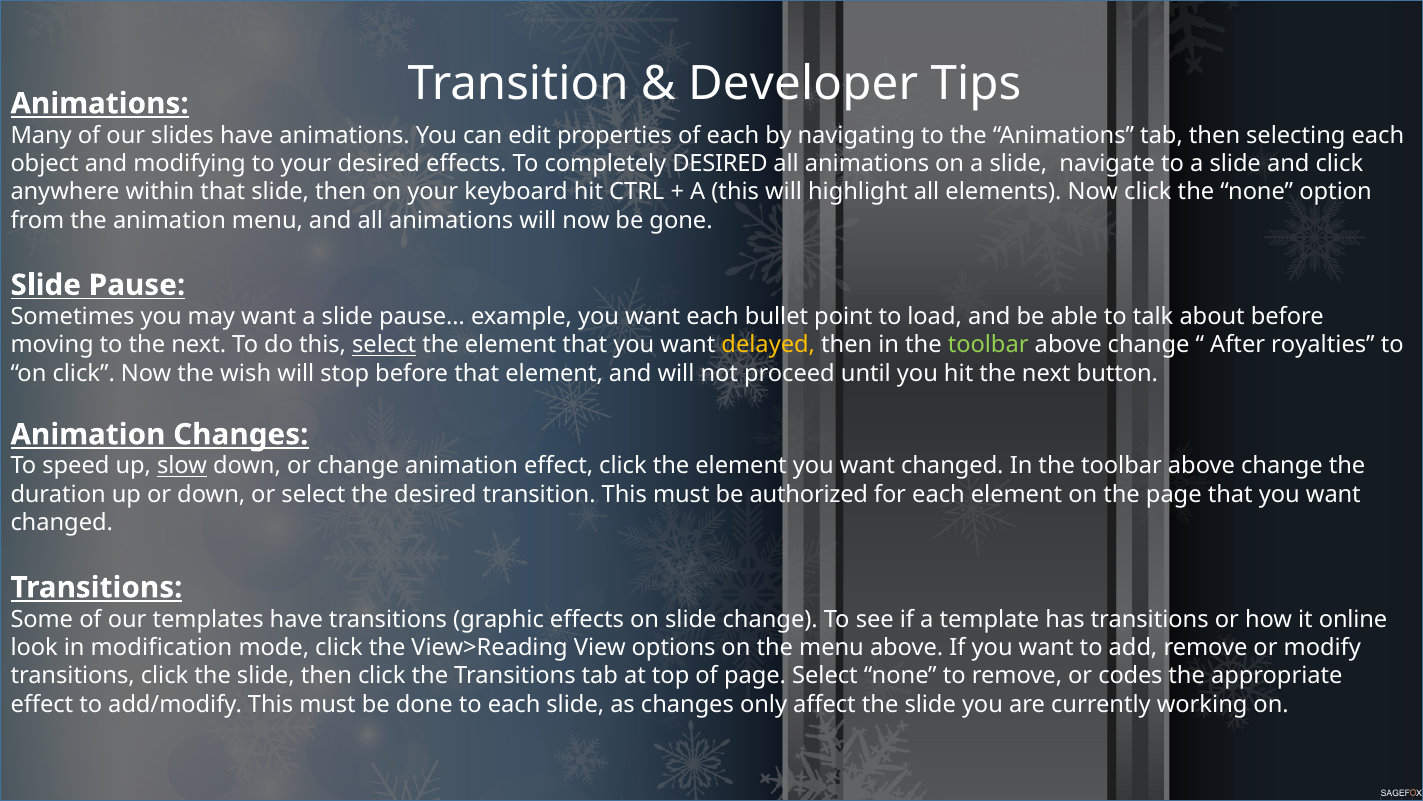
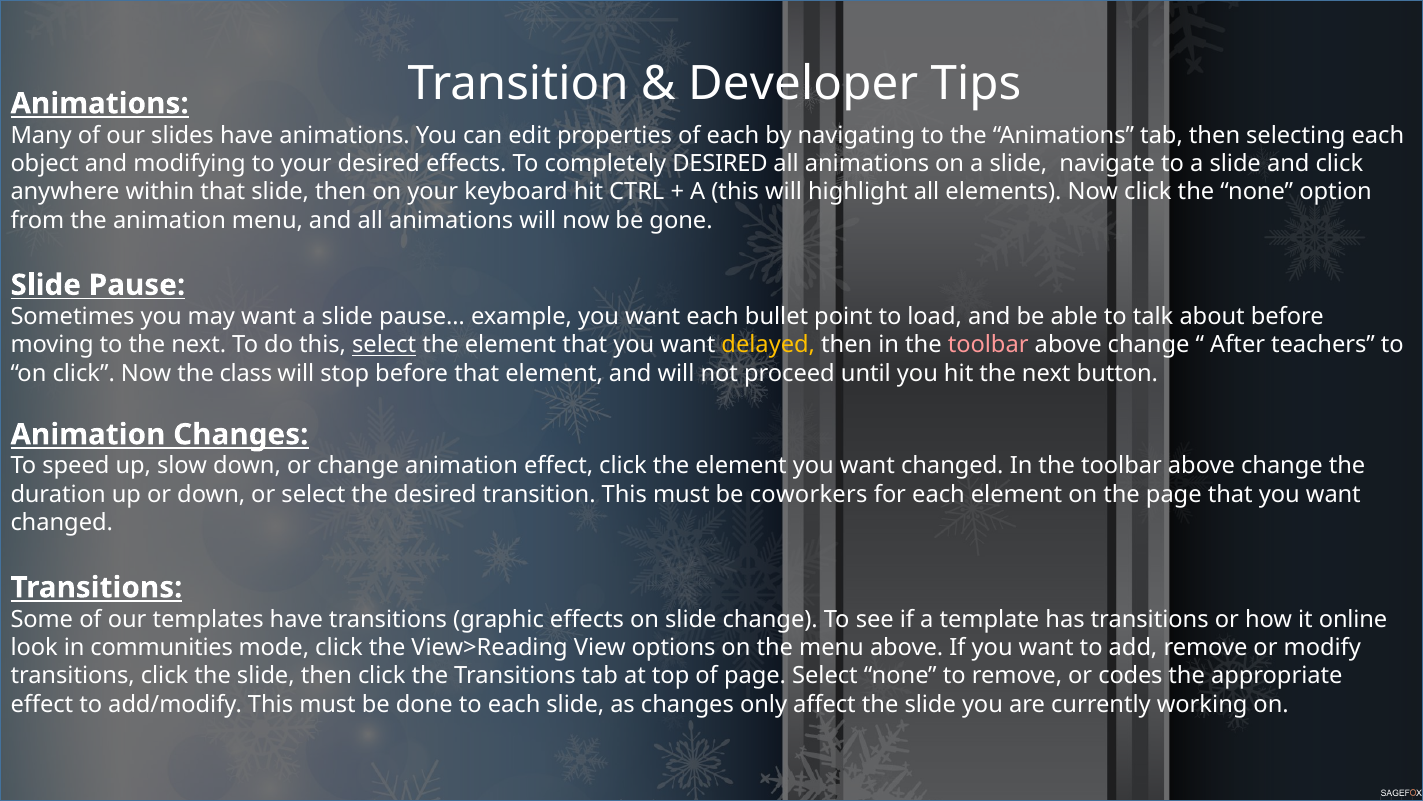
toolbar at (988, 345) colour: light green -> pink
royalties: royalties -> teachers
wish: wish -> class
slow underline: present -> none
authorized: authorized -> coworkers
modification: modification -> communities
